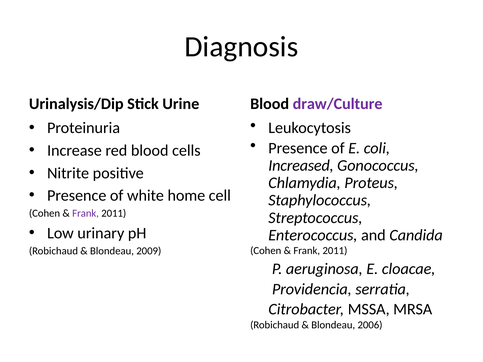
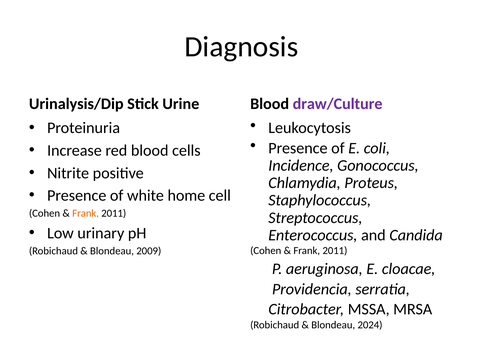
Increased: Increased -> Incidence
Frank at (86, 214) colour: purple -> orange
2006: 2006 -> 2024
